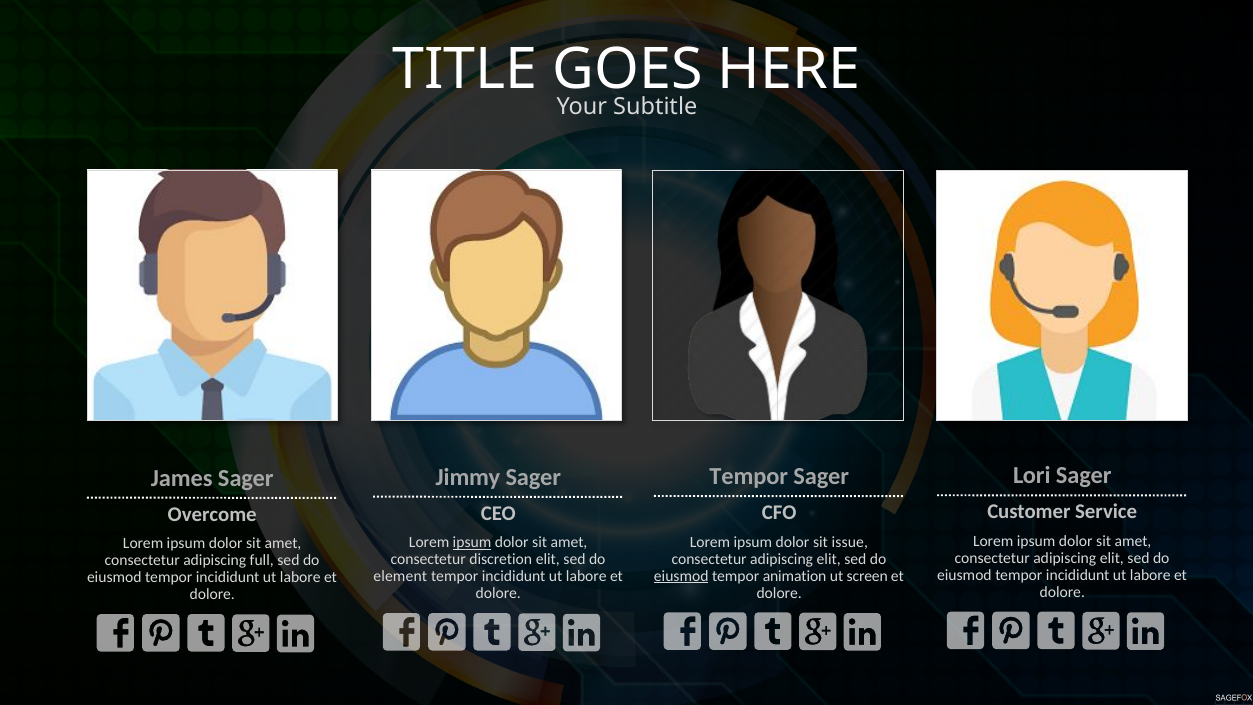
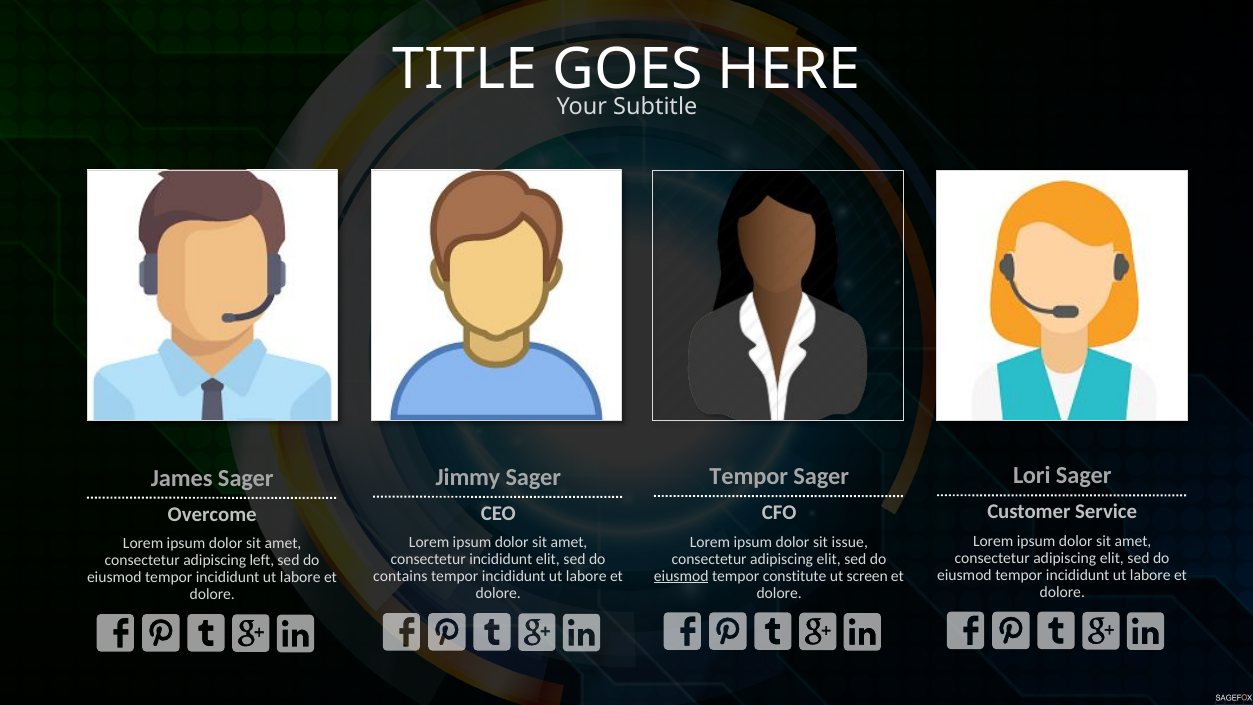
ipsum at (472, 543) underline: present -> none
consectetur discretion: discretion -> incididunt
full: full -> left
animation: animation -> constitute
element: element -> contains
